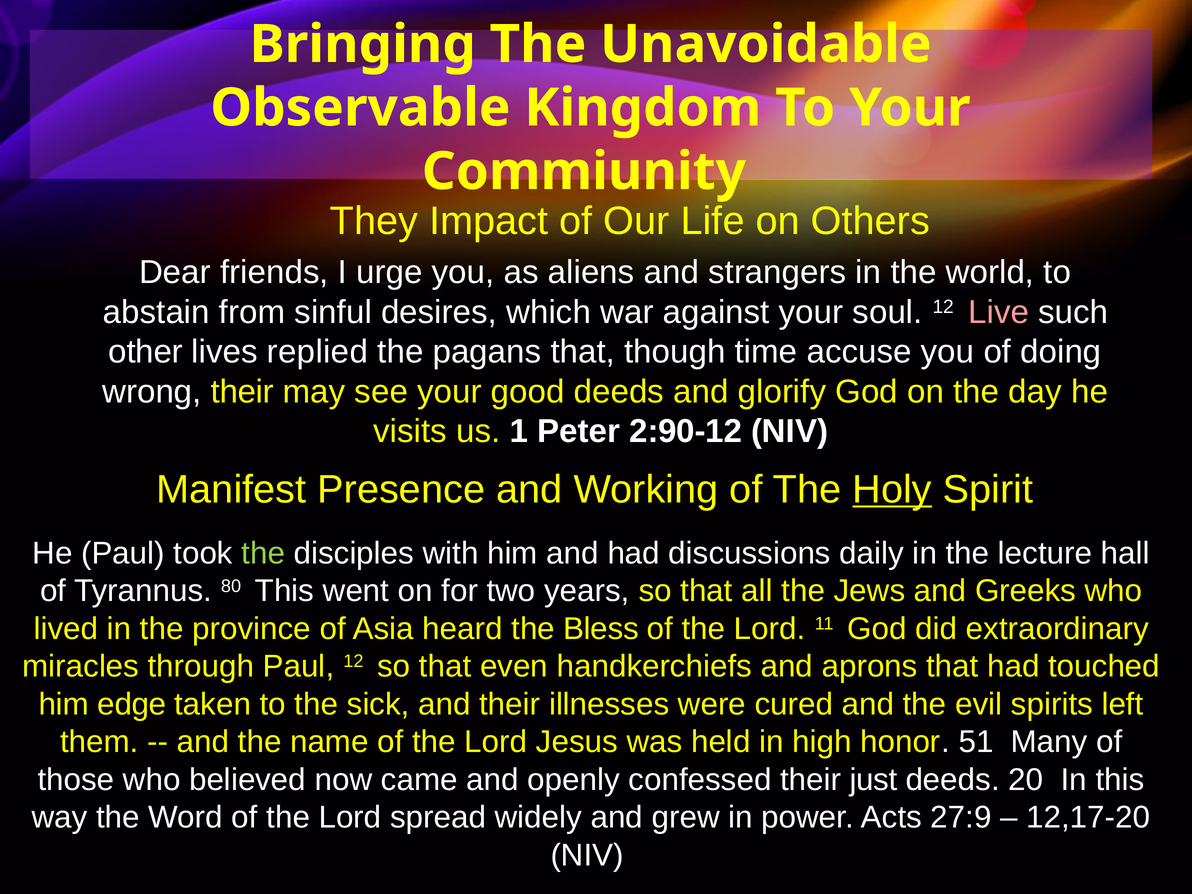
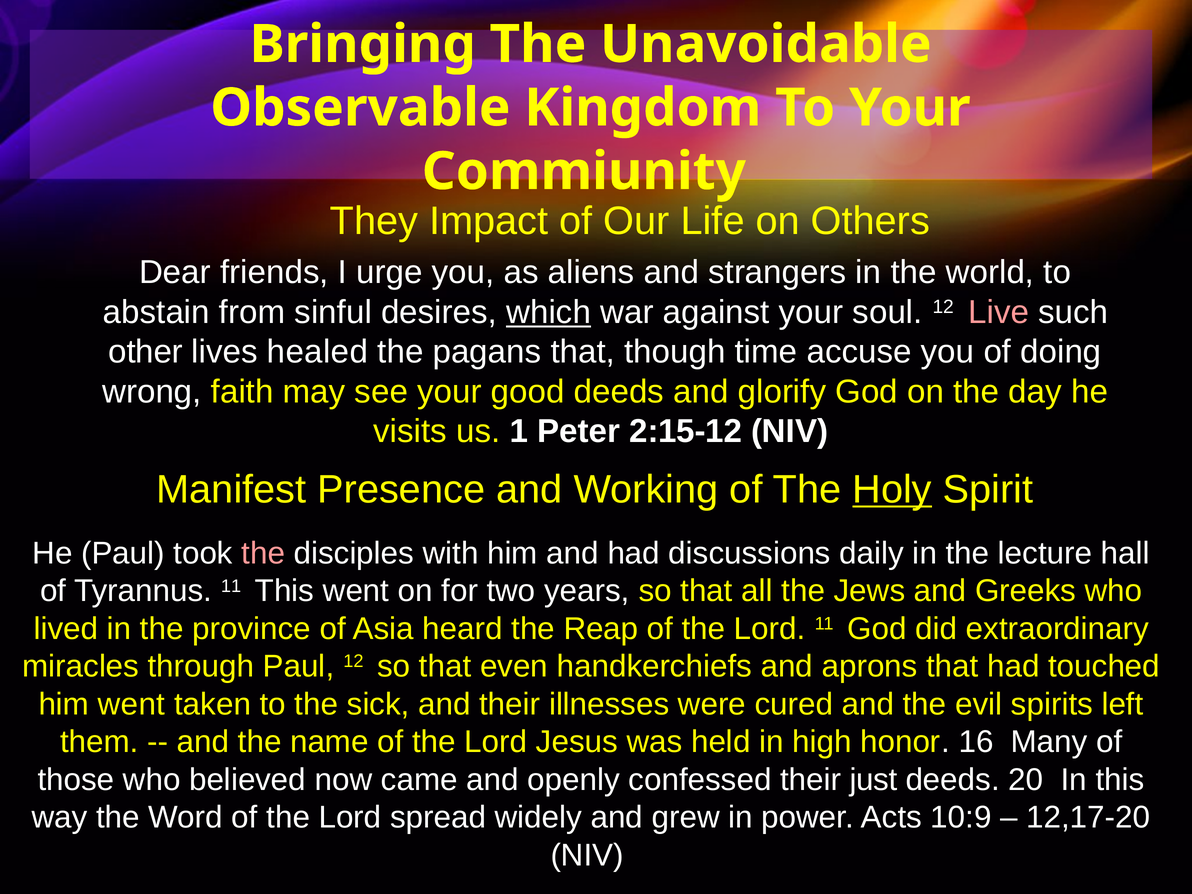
which underline: none -> present
replied: replied -> healed
wrong their: their -> faith
2:90-12: 2:90-12 -> 2:15-12
the at (263, 553) colour: light green -> pink
Tyrannus 80: 80 -> 11
Bless: Bless -> Reap
him edge: edge -> went
51: 51 -> 16
27:9: 27:9 -> 10:9
